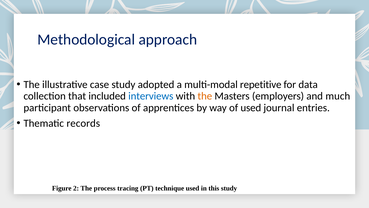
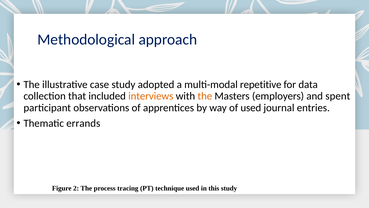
interviews colour: blue -> orange
much: much -> spent
records: records -> errands
